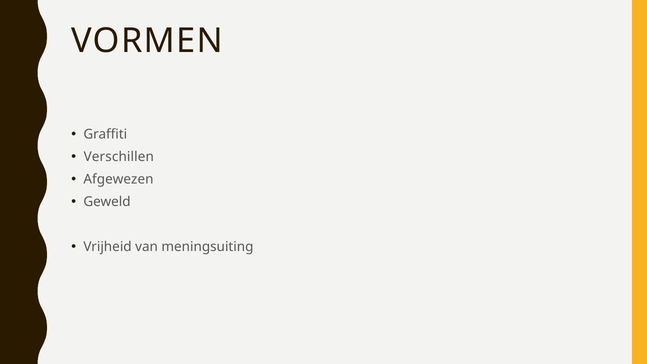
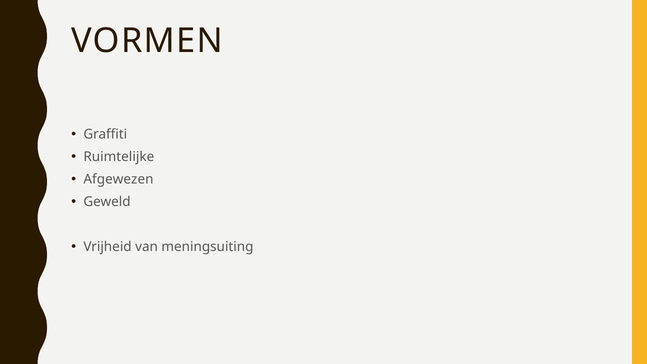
Verschillen: Verschillen -> Ruimtelijke
